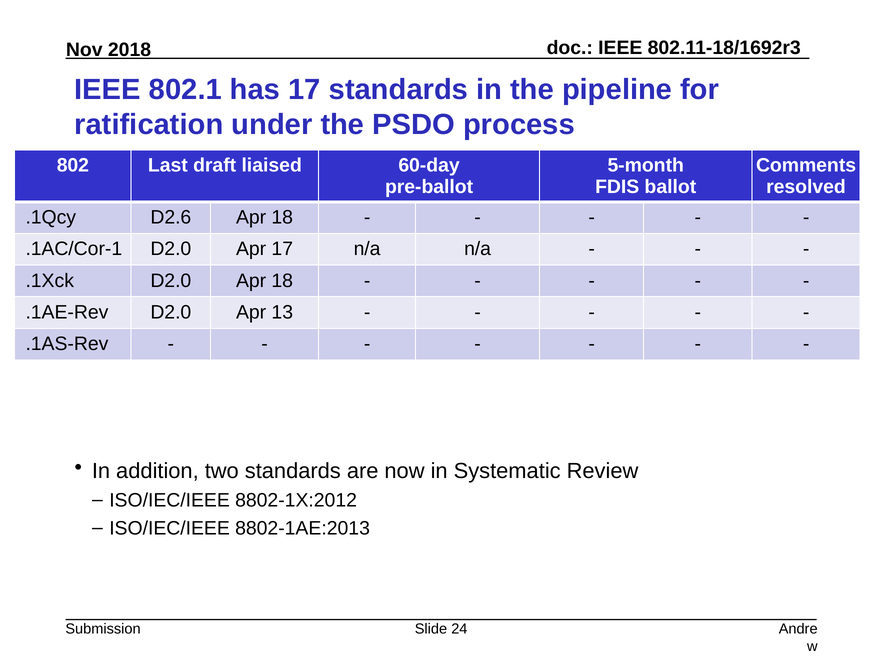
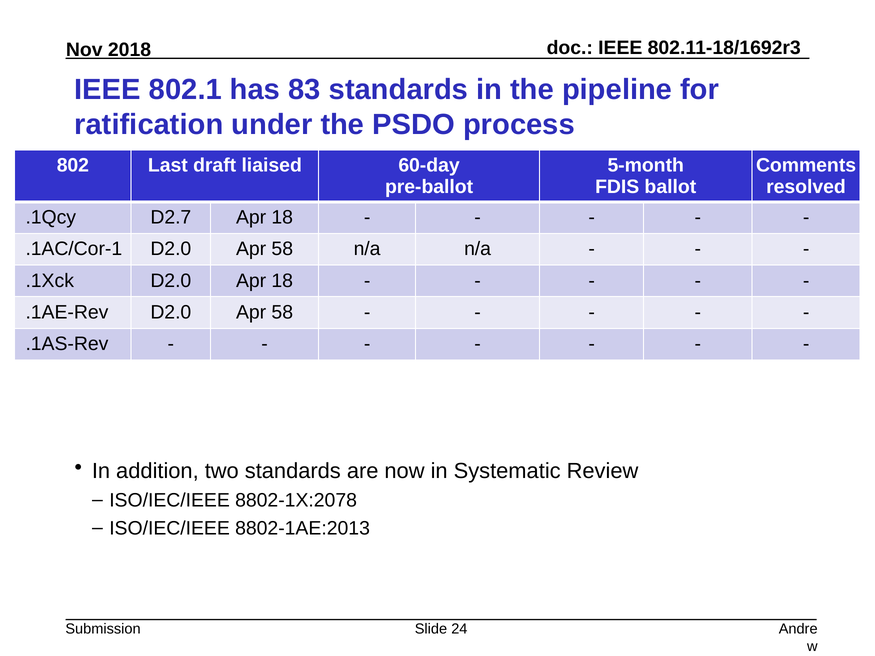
has 17: 17 -> 83
D2.6: D2.6 -> D2.7
.1AC/Cor-1 D2.0 Apr 17: 17 -> 58
.1AE-Rev D2.0 Apr 13: 13 -> 58
8802-1X:2012: 8802-1X:2012 -> 8802-1X:2078
